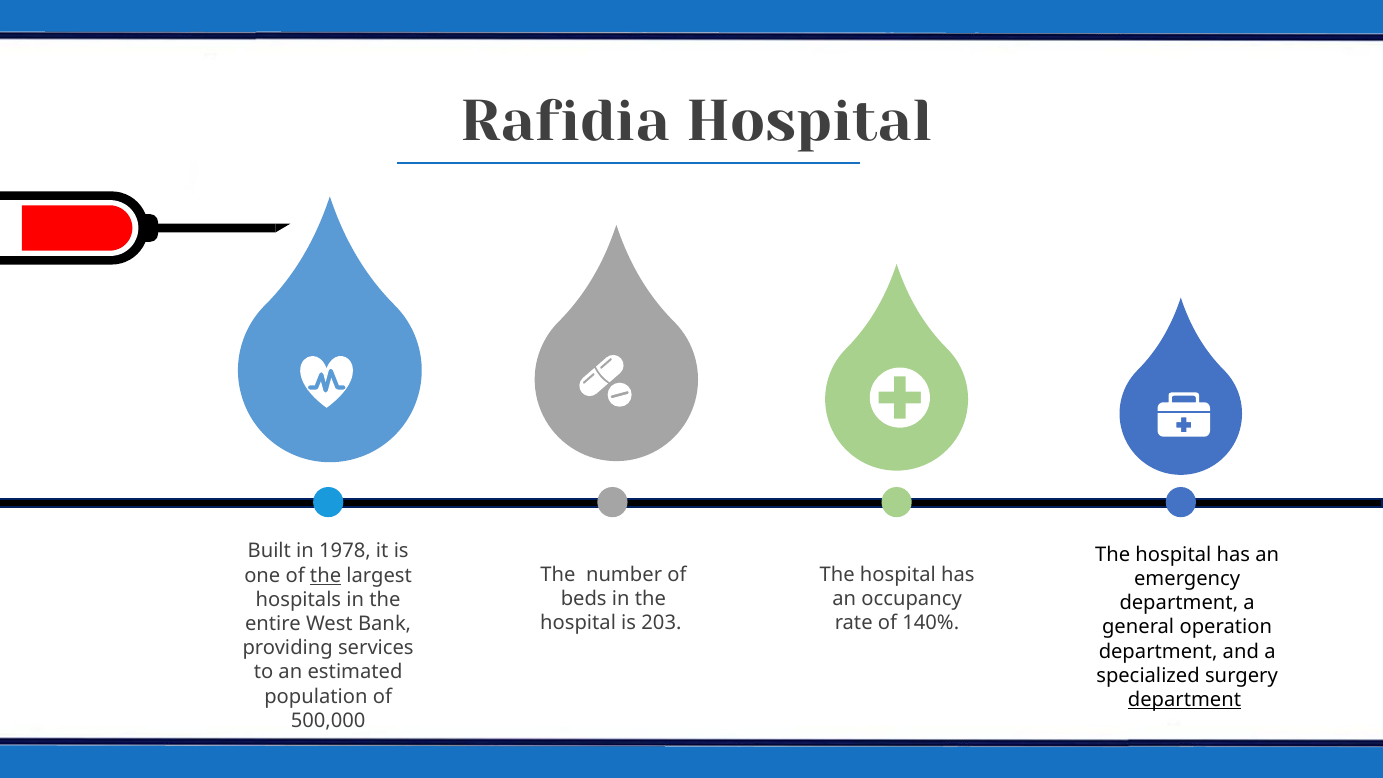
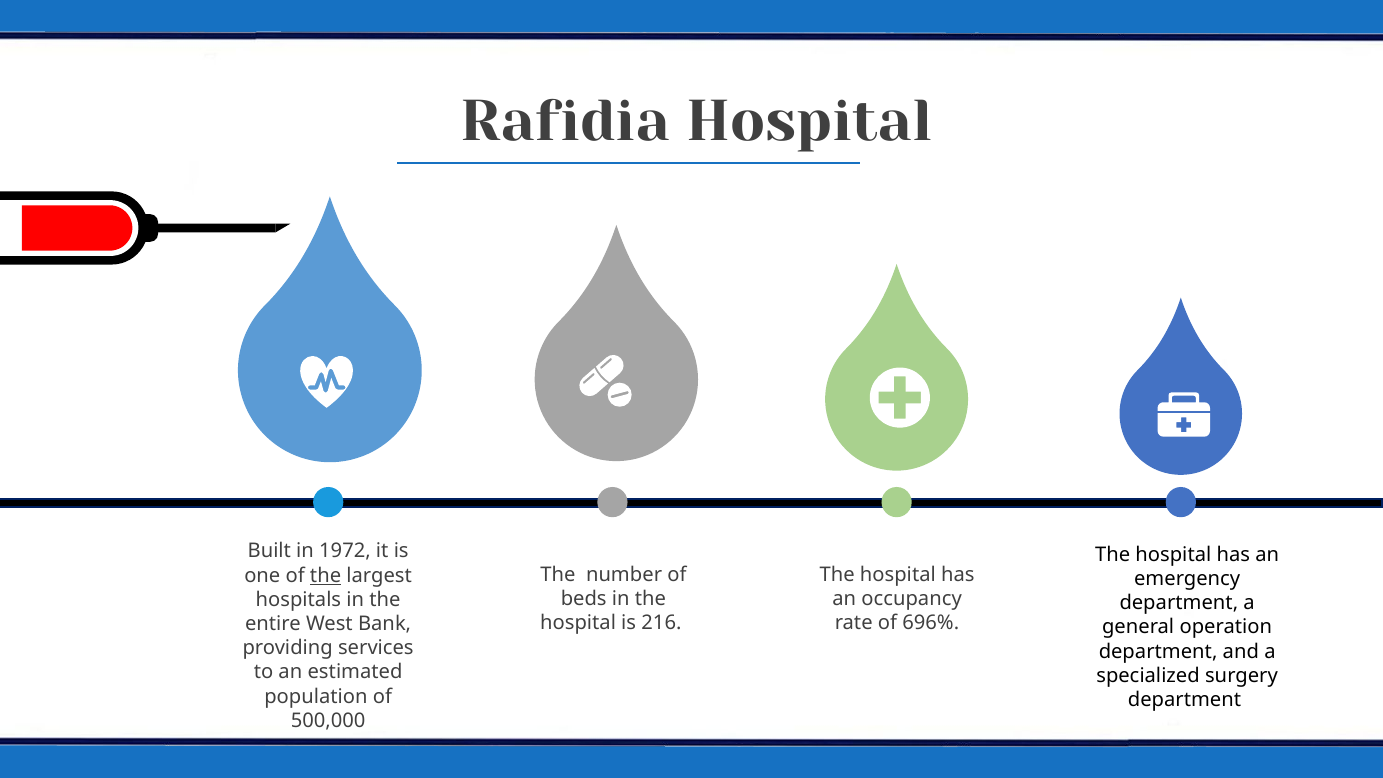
1978: 1978 -> 1972
203: 203 -> 216
140%: 140% -> 696%
department at (1184, 700) underline: present -> none
